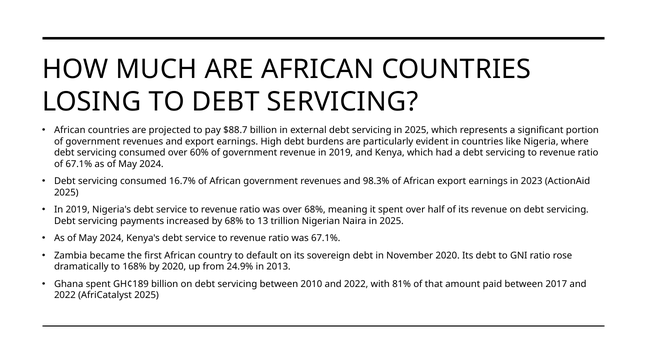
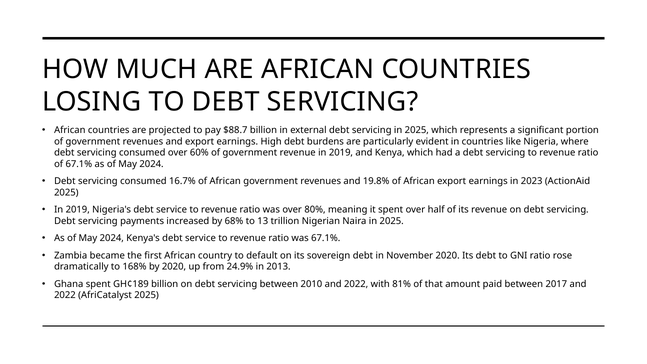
98.3%: 98.3% -> 19.8%
over 68%: 68% -> 80%
